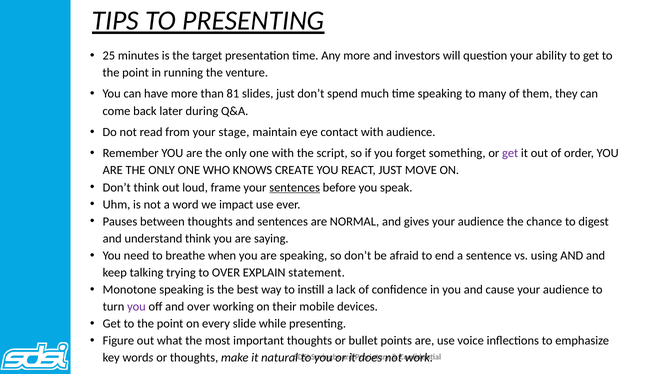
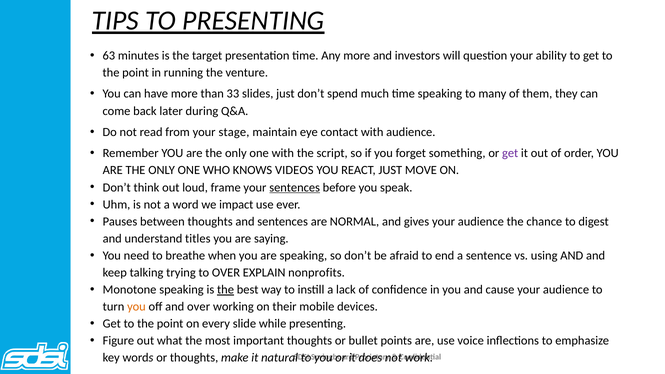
25: 25 -> 63
81: 81 -> 33
CREATE: CREATE -> VIDEOS
understand think: think -> titles
statement: statement -> nonprofits
the at (226, 290) underline: none -> present
you at (136, 307) colour: purple -> orange
